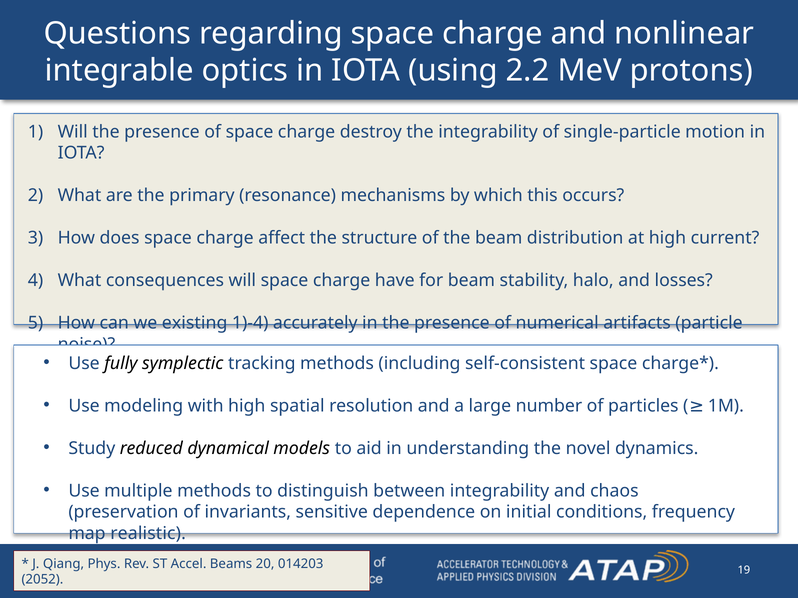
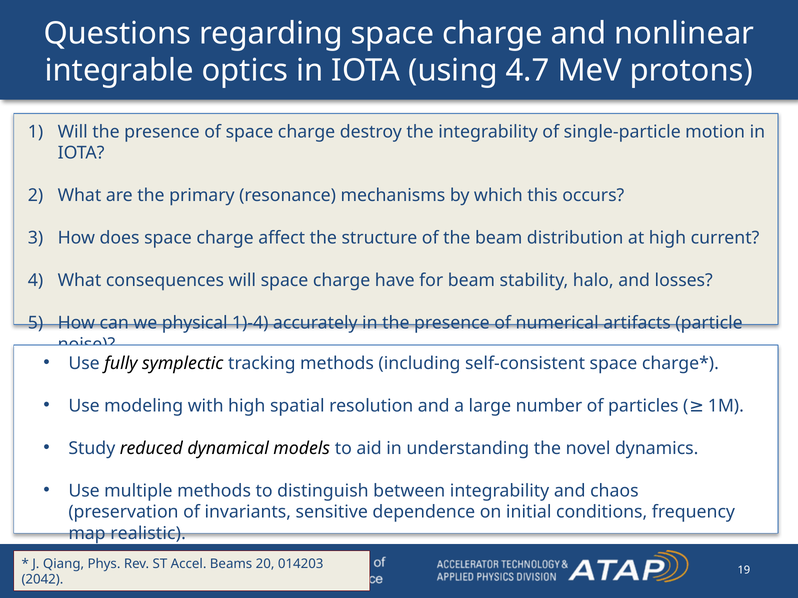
2.2: 2.2 -> 4.7
existing: existing -> physical
2052: 2052 -> 2042
